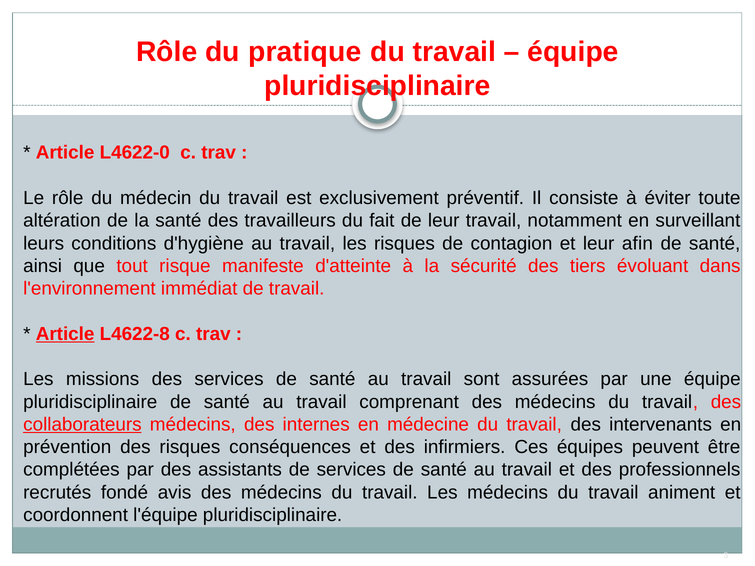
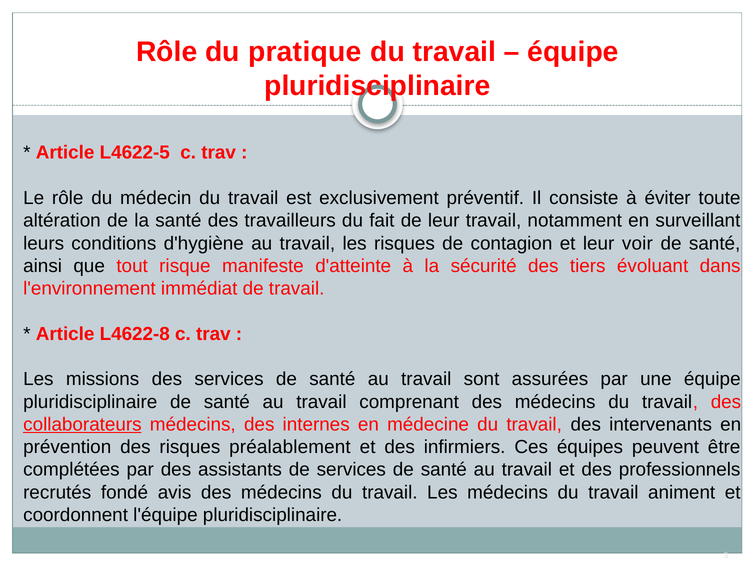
L4622-0: L4622-0 -> L4622-5
afin: afin -> voir
Article at (65, 334) underline: present -> none
conséquences: conséquences -> préalablement
